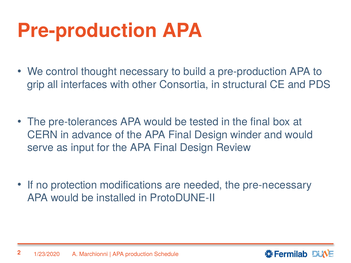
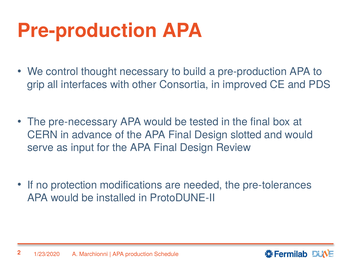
structural: structural -> improved
pre-tolerances: pre-tolerances -> pre-necessary
winder: winder -> slotted
pre-necessary: pre-necessary -> pre-tolerances
